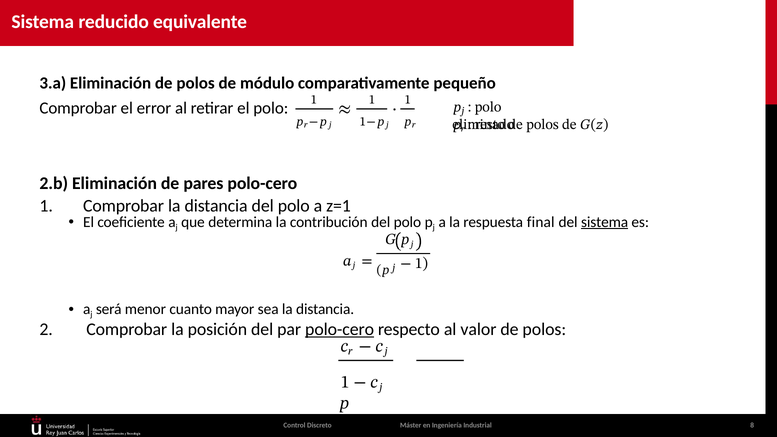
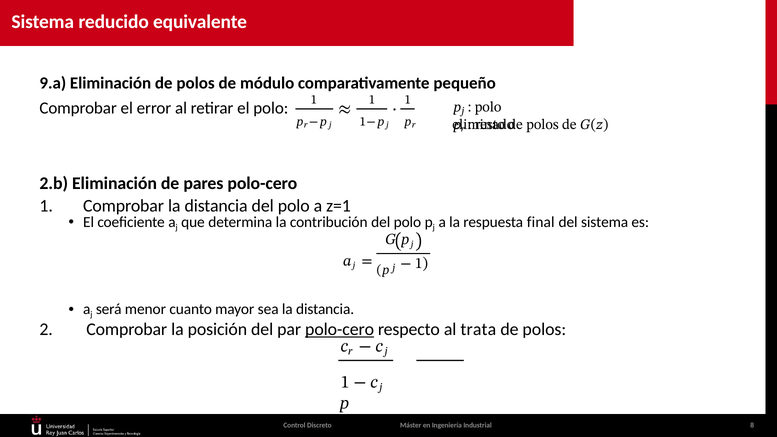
3.a: 3.a -> 9.a
sistema at (605, 222) underline: present -> none
valor: valor -> trata
